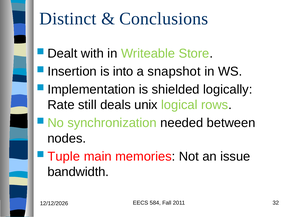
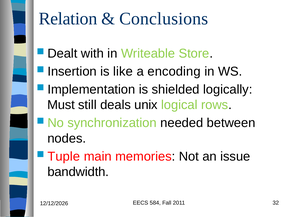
Distinct: Distinct -> Relation
into: into -> like
snapshot: snapshot -> encoding
Rate: Rate -> Must
